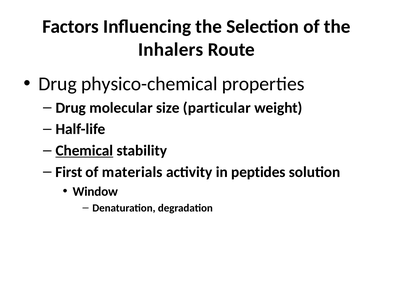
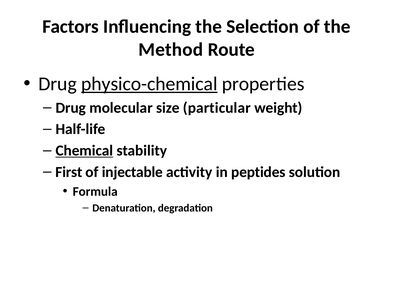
Inhalers: Inhalers -> Method
physico-chemical underline: none -> present
materials: materials -> injectable
Window: Window -> Formula
